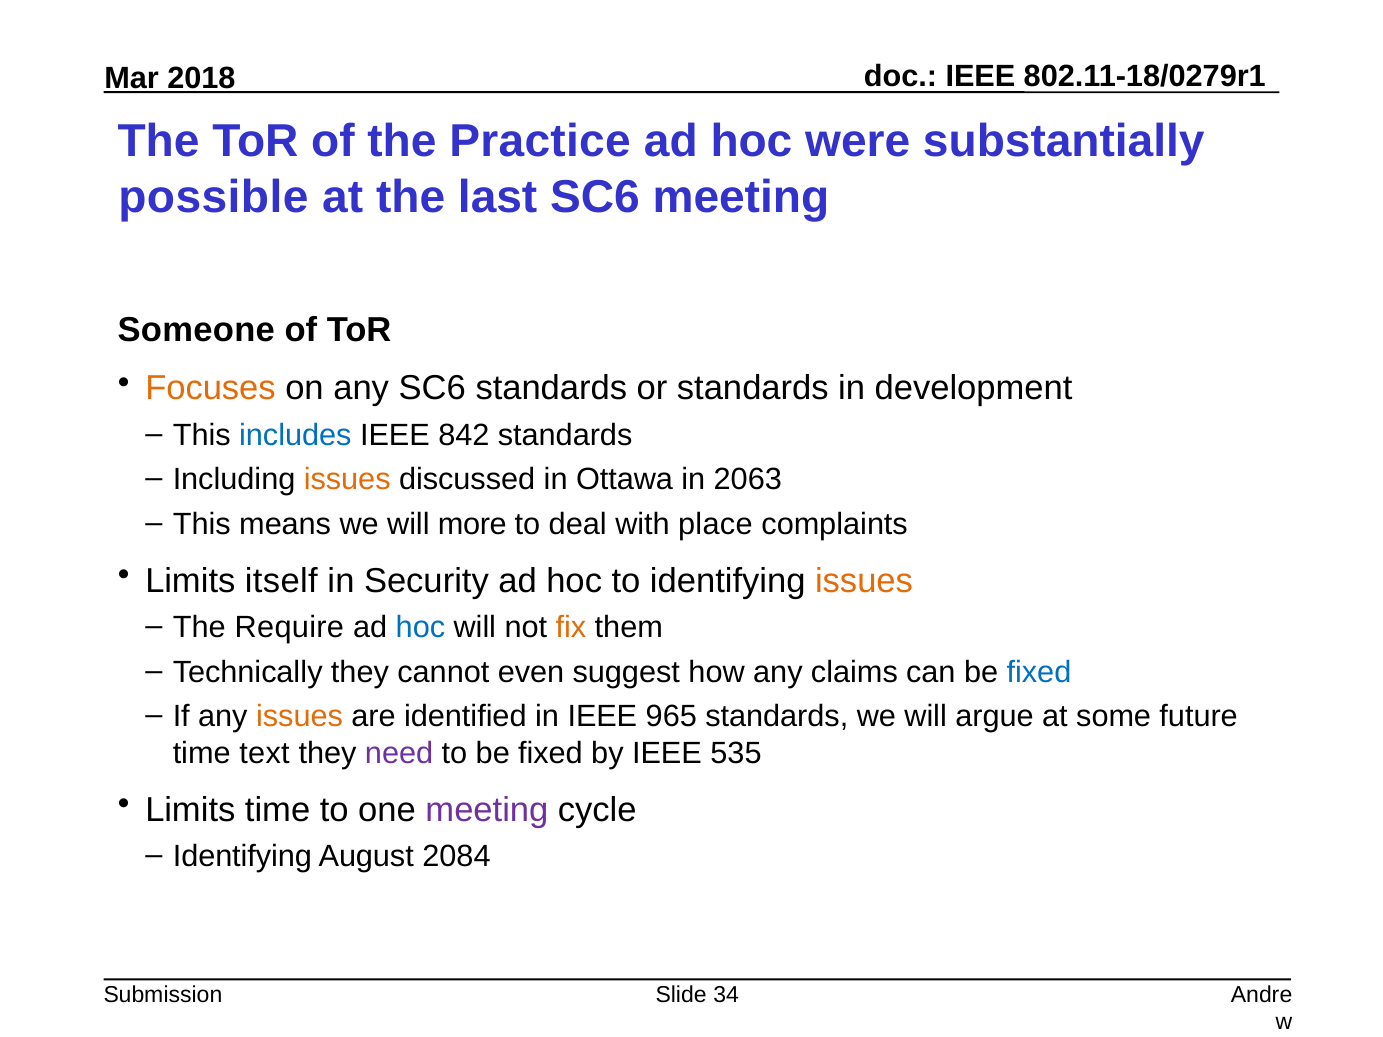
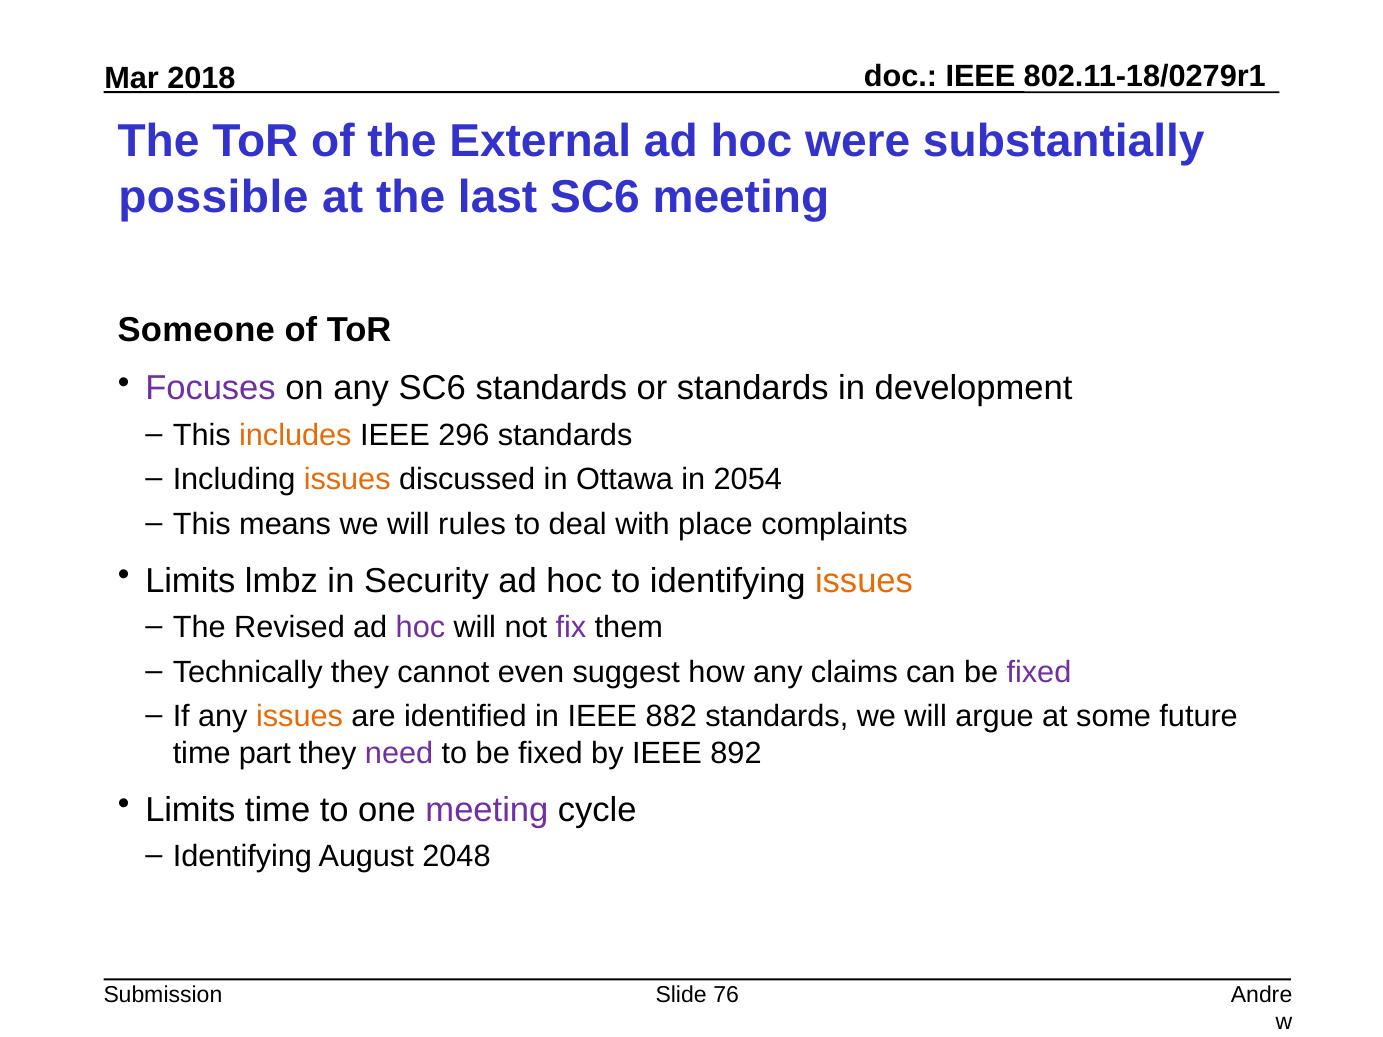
Practice: Practice -> External
Focuses colour: orange -> purple
includes colour: blue -> orange
842: 842 -> 296
2063: 2063 -> 2054
more: more -> rules
itself: itself -> lmbz
Require: Require -> Revised
hoc at (420, 628) colour: blue -> purple
fix colour: orange -> purple
fixed at (1039, 672) colour: blue -> purple
965: 965 -> 882
text: text -> part
535: 535 -> 892
2084: 2084 -> 2048
34: 34 -> 76
